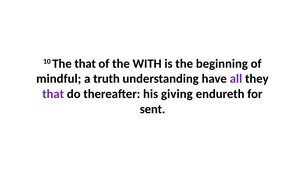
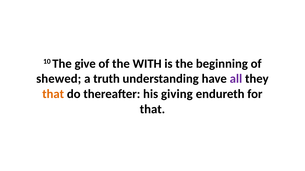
The that: that -> give
mindful: mindful -> shewed
that at (53, 94) colour: purple -> orange
sent at (153, 110): sent -> that
